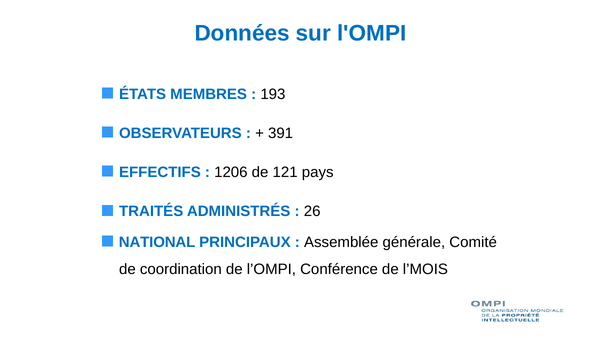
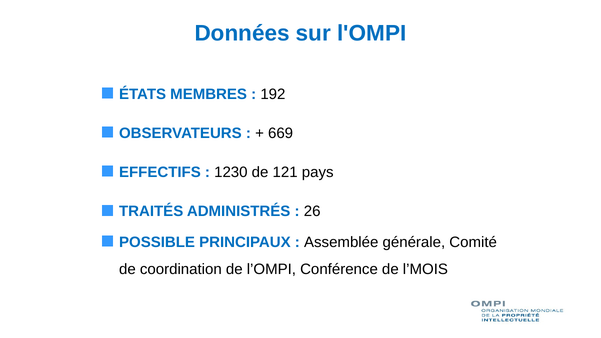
193: 193 -> 192
391: 391 -> 669
1206: 1206 -> 1230
NATIONAL: NATIONAL -> POSSIBLE
